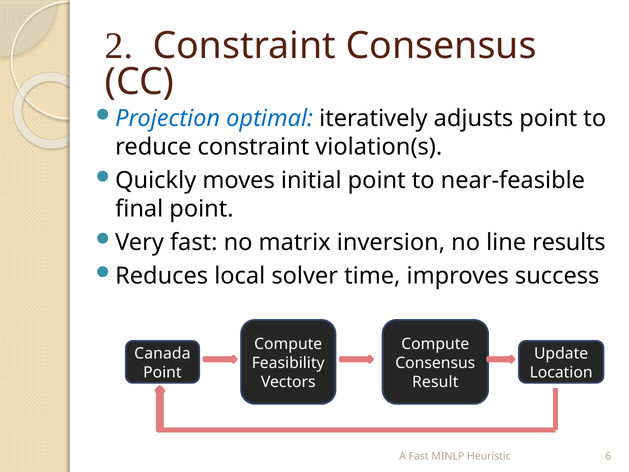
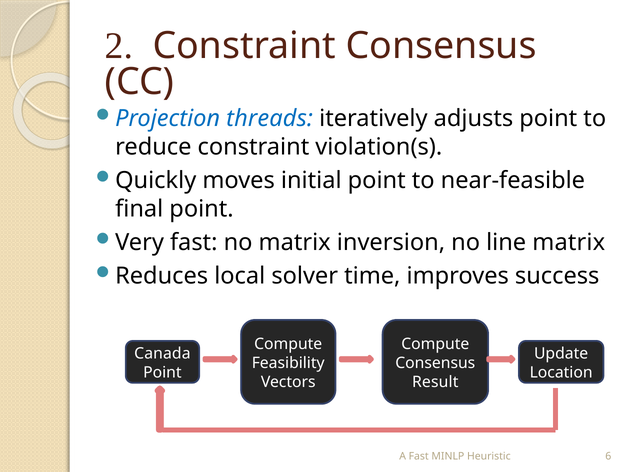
optimal: optimal -> threads
line results: results -> matrix
